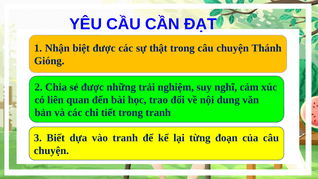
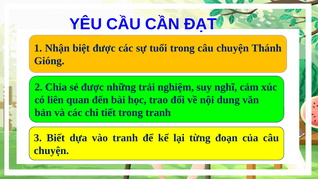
thật: thật -> tuổi
